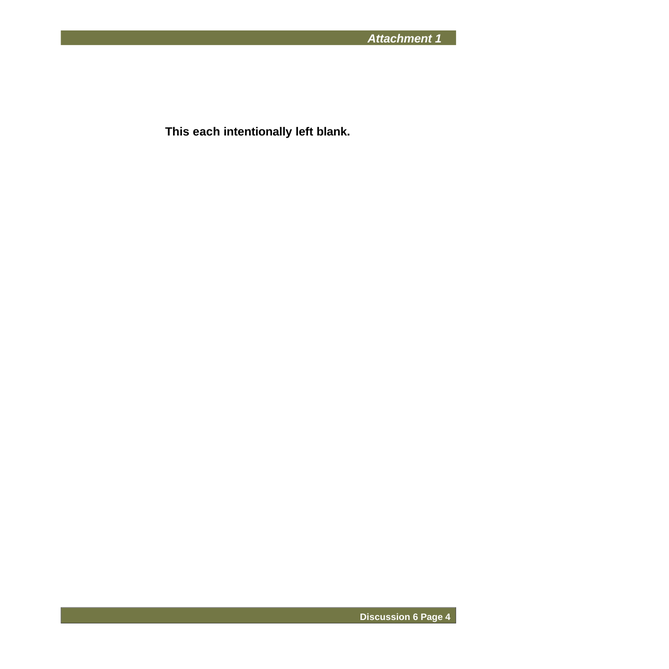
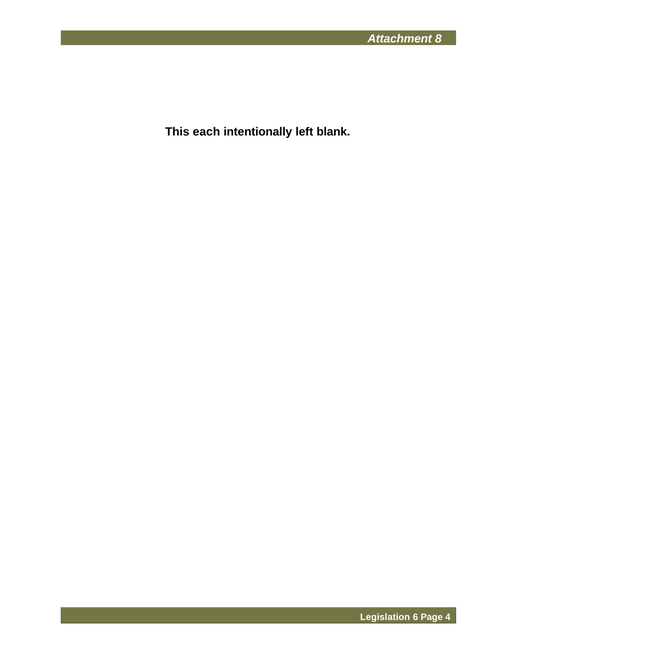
1: 1 -> 8
Discussion: Discussion -> Legislation
